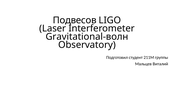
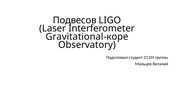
Gravitational-волн: Gravitational-волн -> Gravitational-коре
